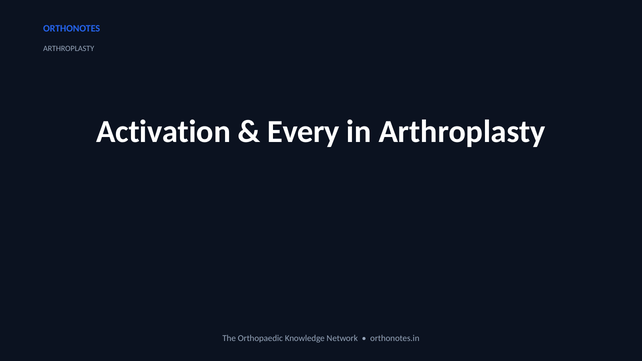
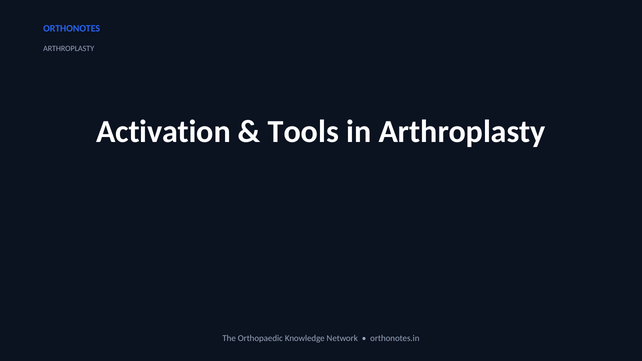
Every: Every -> Tools
